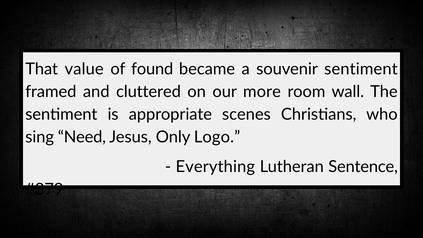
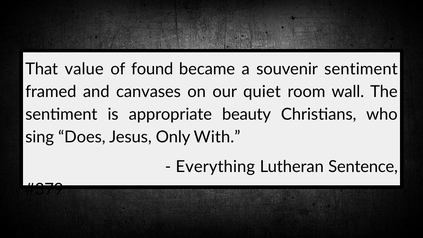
cluttered: cluttered -> canvases
more: more -> quiet
scenes: scenes -> beauty
Need: Need -> Does
Logo: Logo -> With
